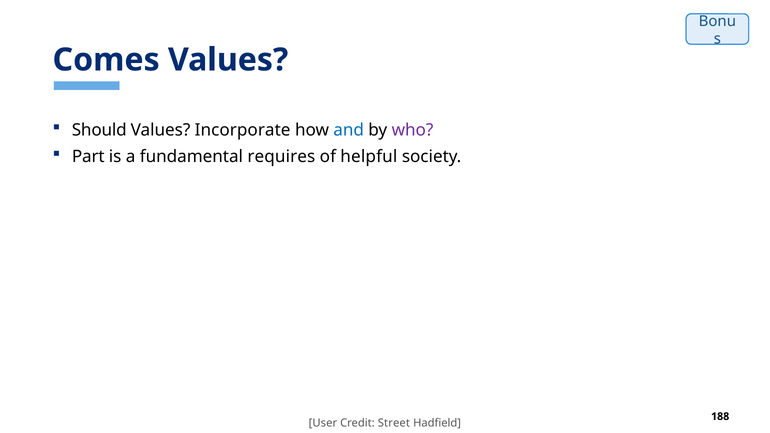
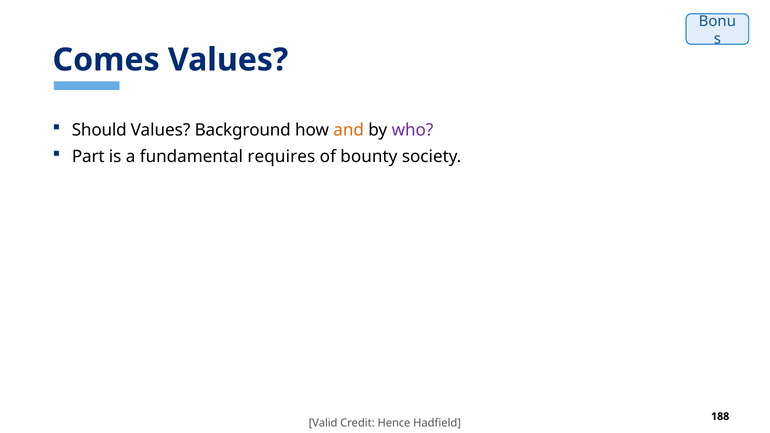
Incorporate: Incorporate -> Background
and colour: blue -> orange
helpful: helpful -> bounty
User: User -> Valid
Street: Street -> Hence
